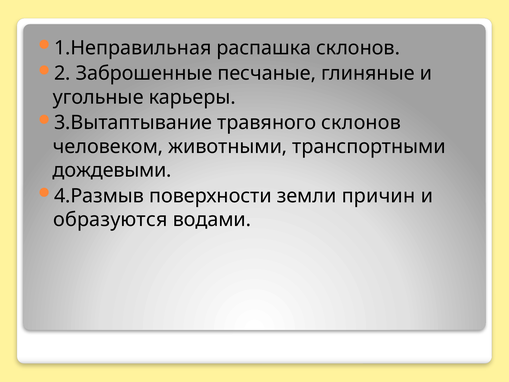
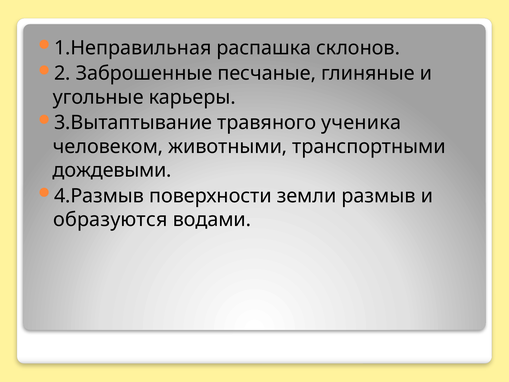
травяного склонов: склонов -> ученика
причин: причин -> размыв
